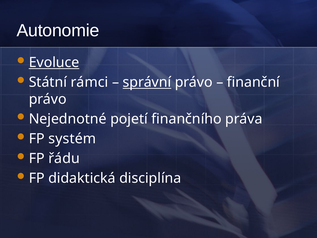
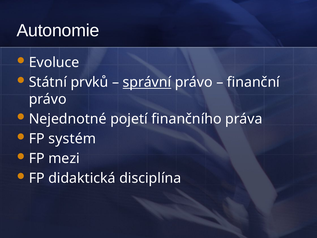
Evoluce underline: present -> none
rámci: rámci -> prvků
řádu: řádu -> mezi
